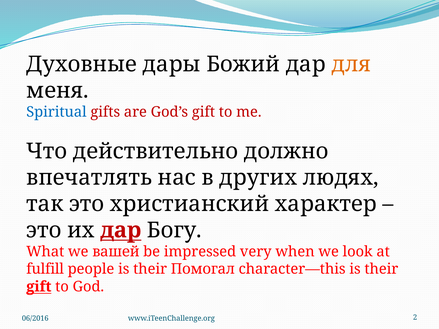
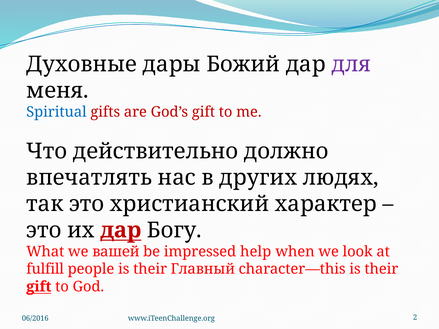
для colour: orange -> purple
very: very -> help
Помогал: Помогал -> Главный
